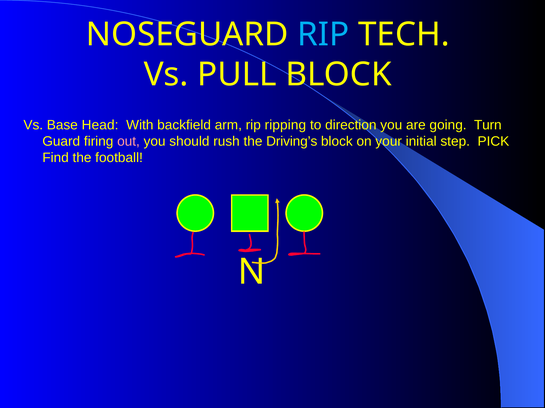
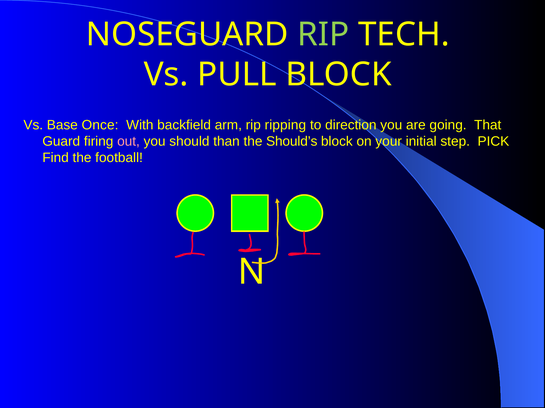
RIP at (323, 35) colour: light blue -> light green
Head: Head -> Once
Turn: Turn -> That
rush: rush -> than
Driving’s: Driving’s -> Should’s
